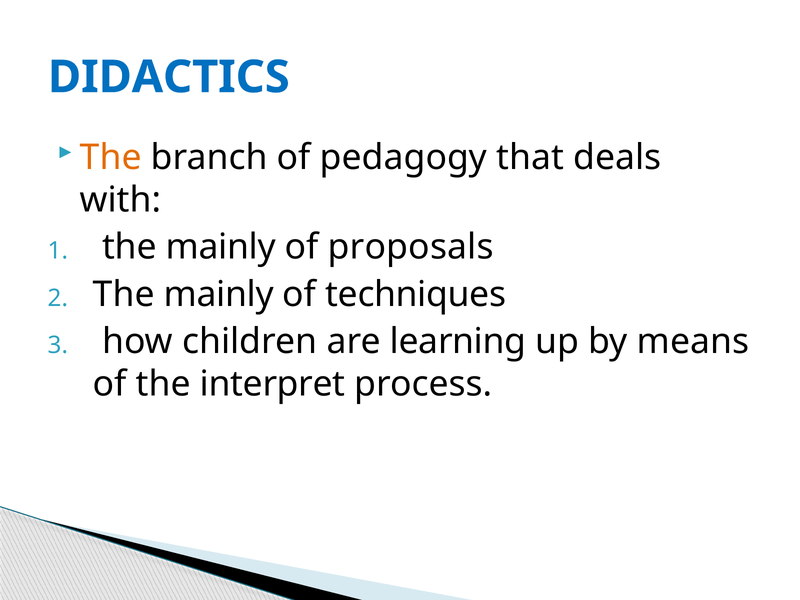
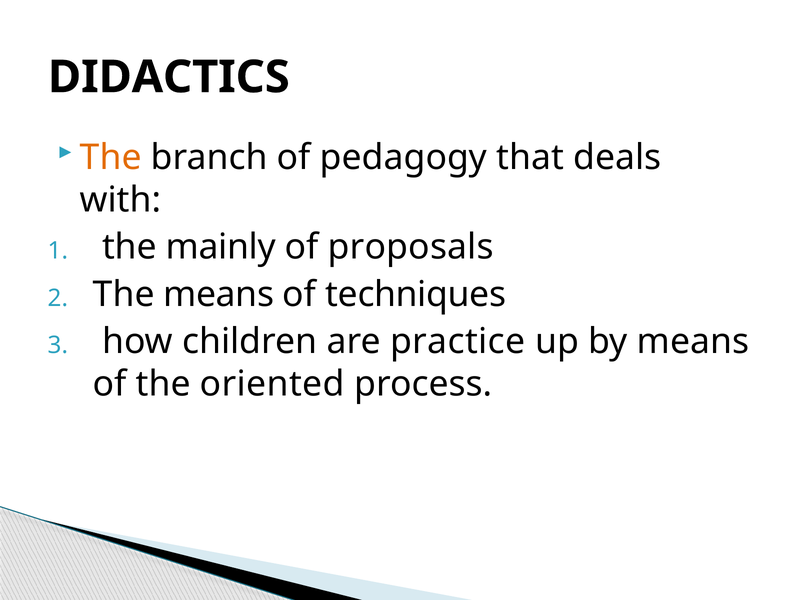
DIDACTICS colour: blue -> black
mainly at (219, 294): mainly -> means
learning: learning -> practice
interpret: interpret -> oriented
